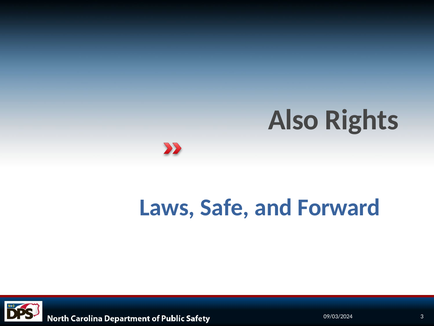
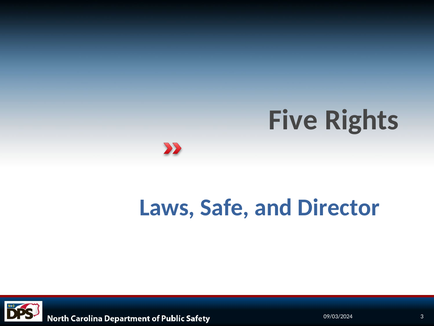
Also: Also -> Five
Forward: Forward -> Director
